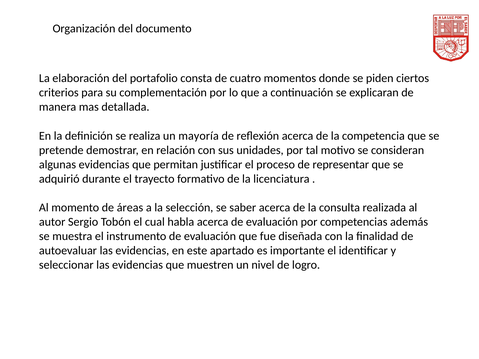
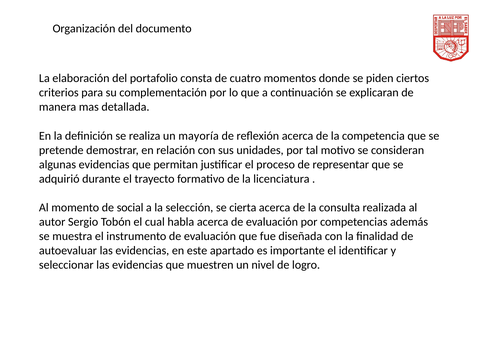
áreas: áreas -> social
saber: saber -> cierta
